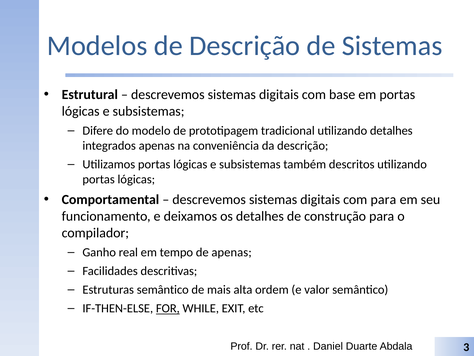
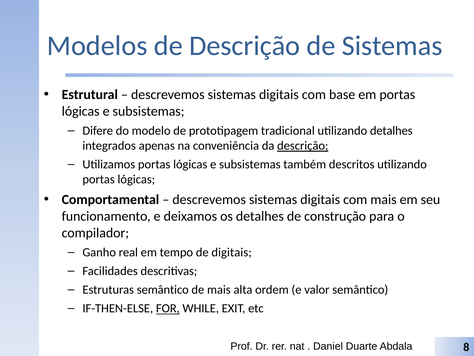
descrição at (303, 146) underline: none -> present
com para: para -> mais
de apenas: apenas -> digitais
3: 3 -> 8
